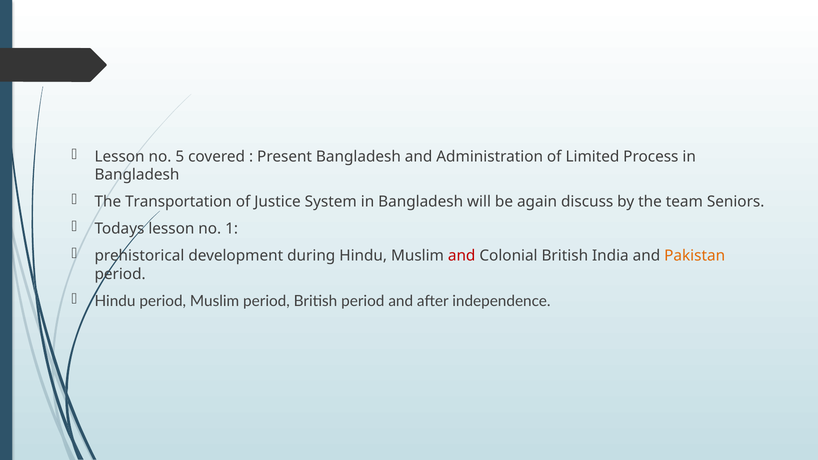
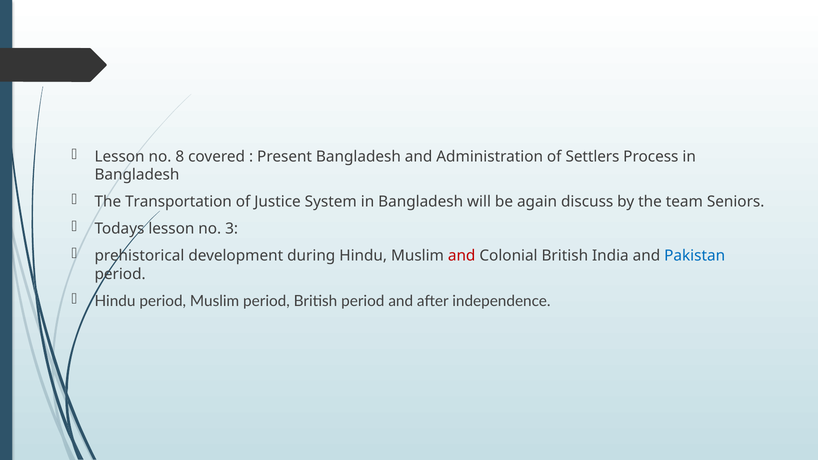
5: 5 -> 8
Limited: Limited -> Settlers
1: 1 -> 3
Pakistan colour: orange -> blue
